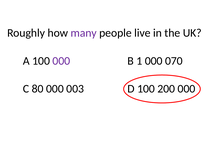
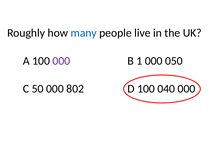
many colour: purple -> blue
070: 070 -> 050
80: 80 -> 50
003: 003 -> 802
200: 200 -> 040
